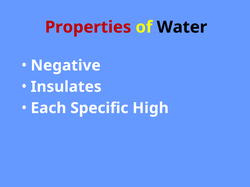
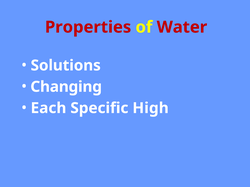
Water colour: black -> red
Negative: Negative -> Solutions
Insulates: Insulates -> Changing
